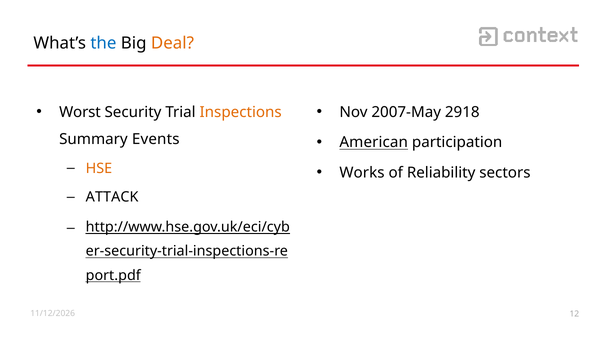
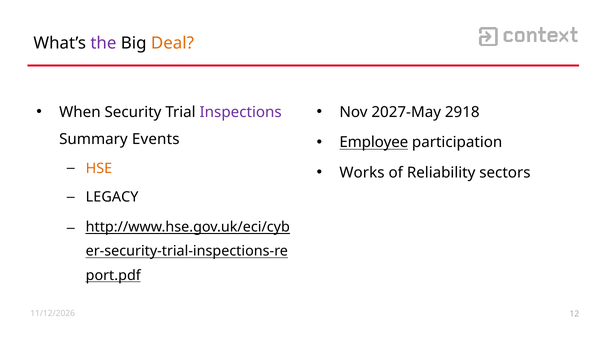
the colour: blue -> purple
Worst: Worst -> When
Inspections colour: orange -> purple
2007-May: 2007-May -> 2027-May
American: American -> Employee
ATTACK: ATTACK -> LEGACY
